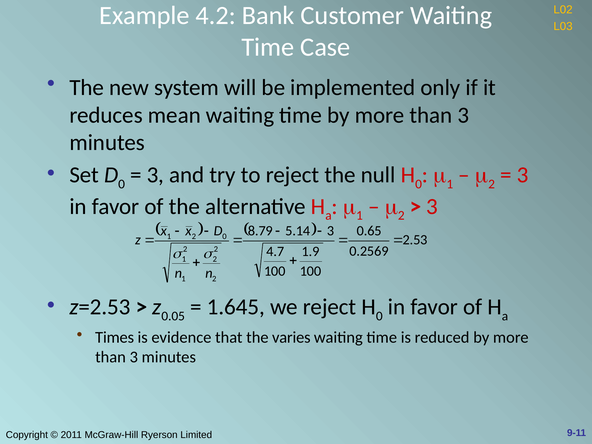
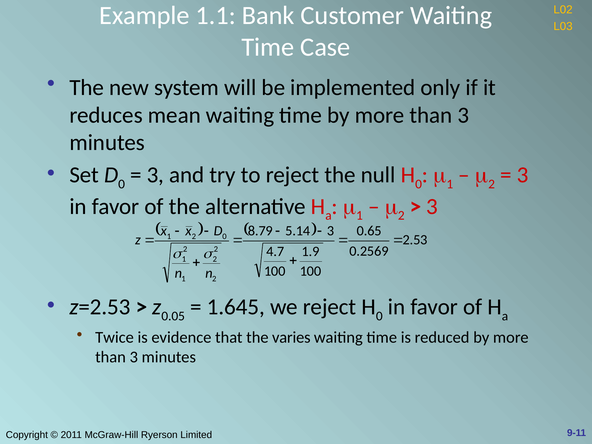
4.2: 4.2 -> 1.1
Times: Times -> Twice
